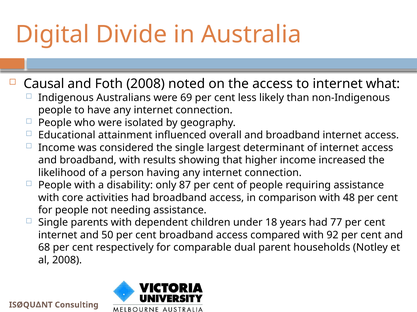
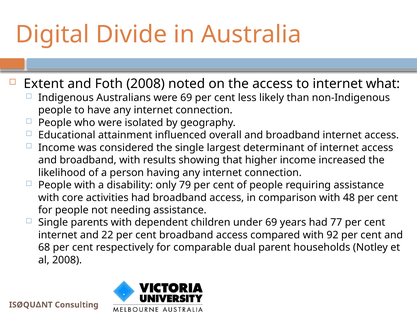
Causal: Causal -> Extent
87: 87 -> 79
under 18: 18 -> 69
50: 50 -> 22
